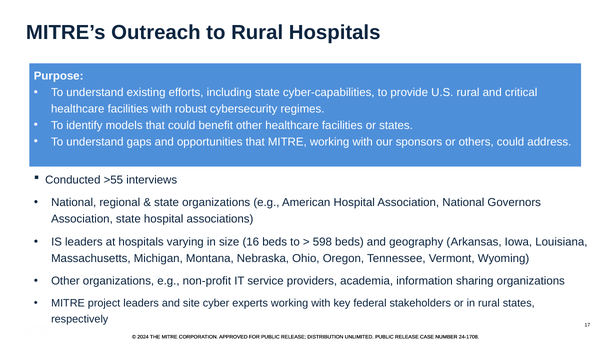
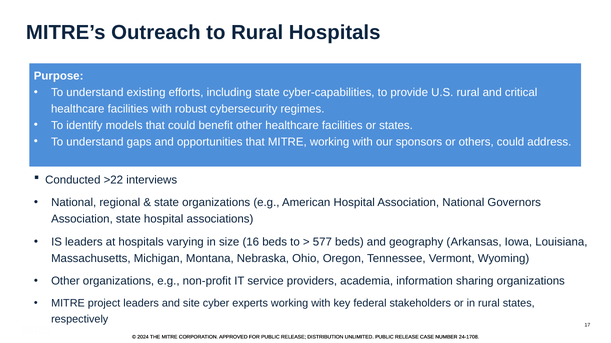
>55: >55 -> >22
598: 598 -> 577
